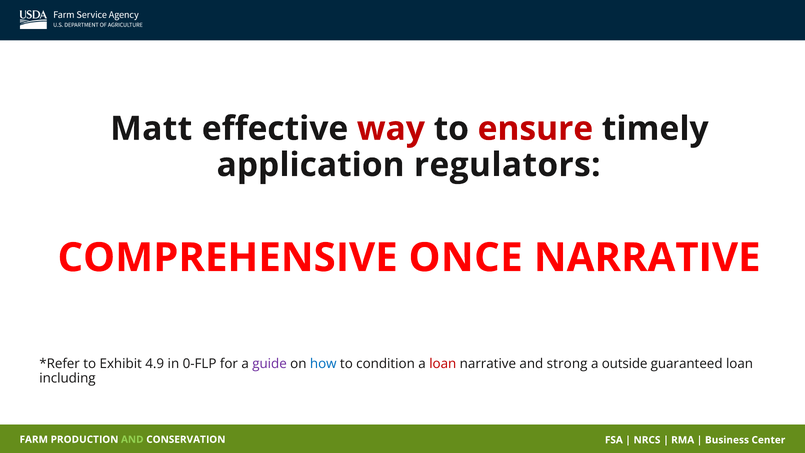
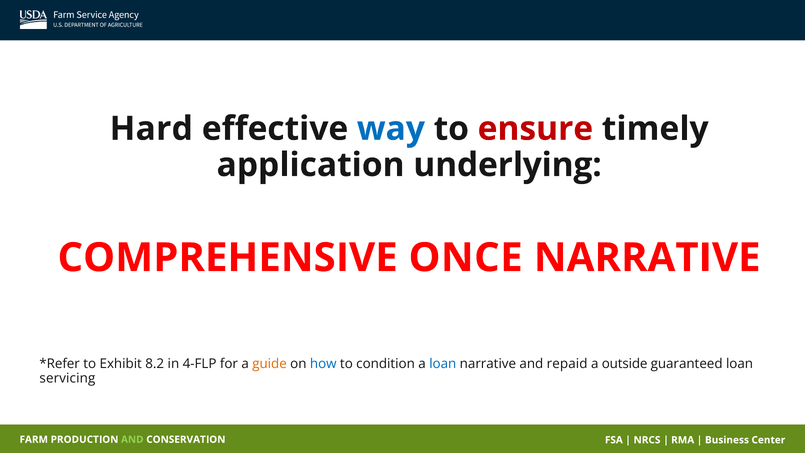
Matt: Matt -> Hard
way colour: red -> blue
regulators: regulators -> underlying
4.9: 4.9 -> 8.2
0-FLP: 0-FLP -> 4-FLP
guide colour: purple -> orange
loan at (443, 364) colour: red -> blue
strong: strong -> repaid
including: including -> servicing
